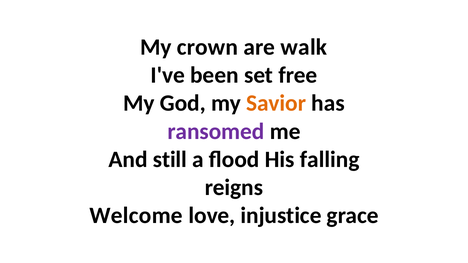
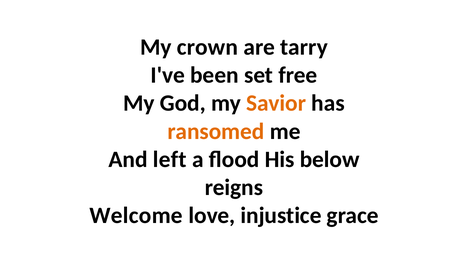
walk: walk -> tarry
ransomed colour: purple -> orange
still: still -> left
falling: falling -> below
